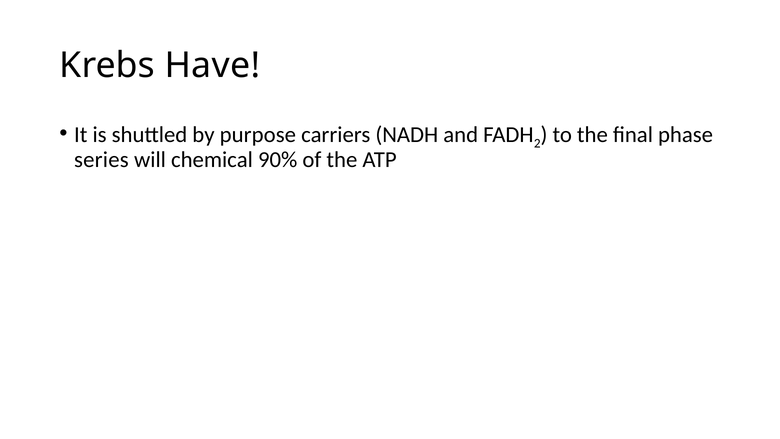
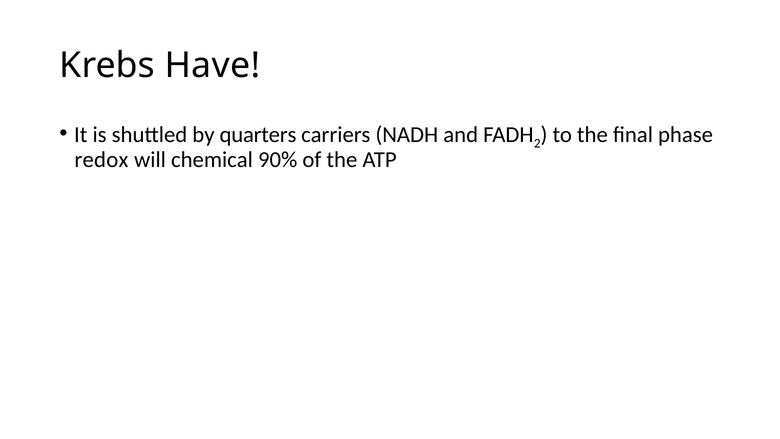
purpose: purpose -> quarters
series: series -> redox
